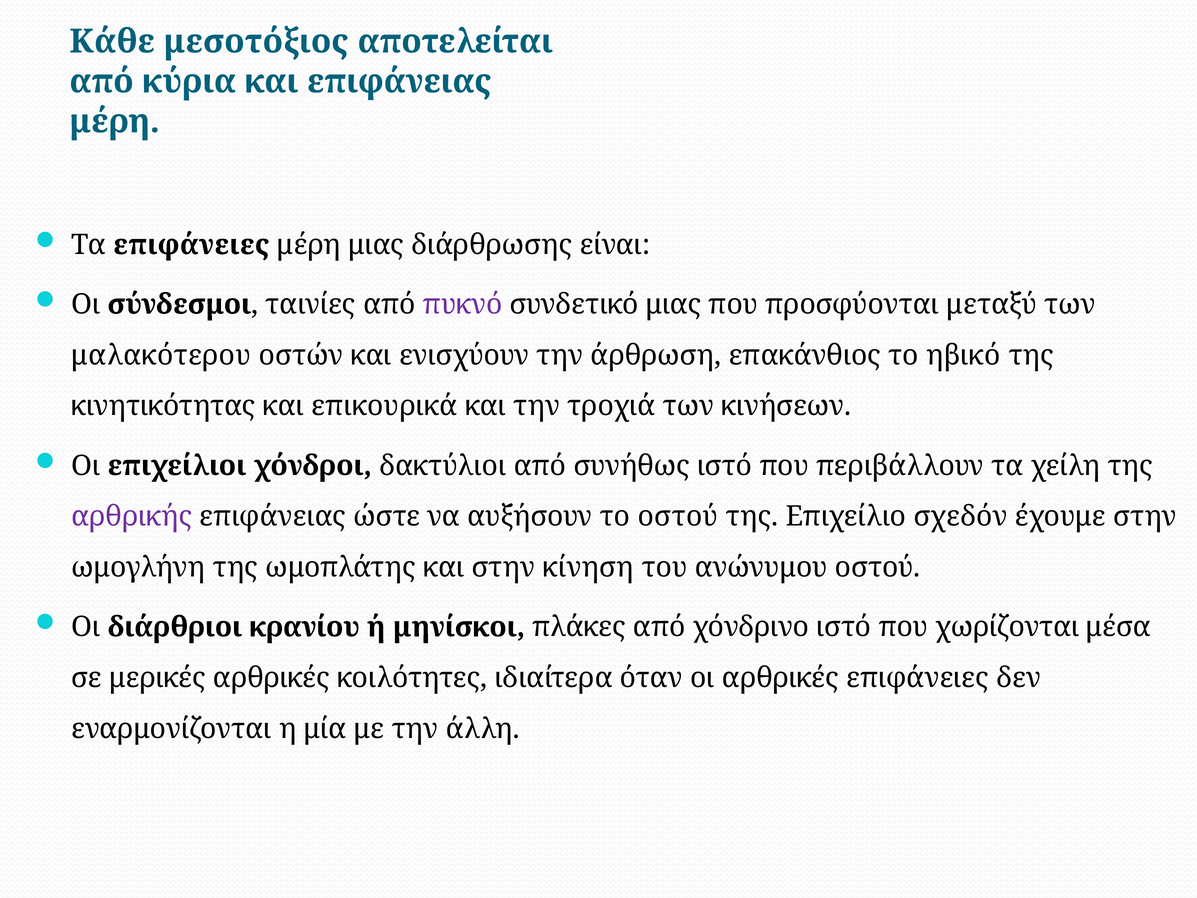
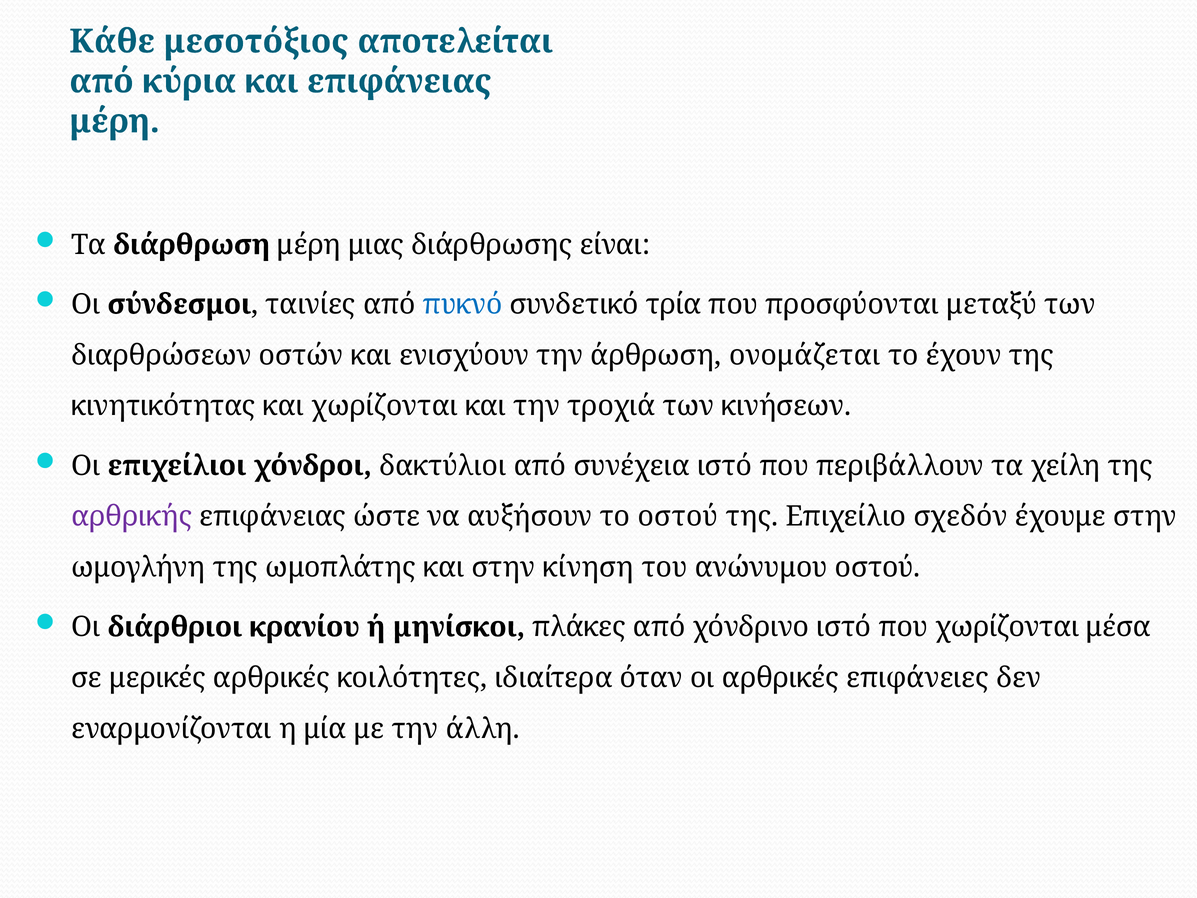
Τα επιφάνειες: επιφάνειες -> διάρθρωση
πυκνό colour: purple -> blue
συνδετικό μιας: μιας -> τρία
μαλακότερου: μαλακότερου -> διαρθρώσεων
επακάνθιος: επακάνθιος -> ονομάζεται
ηβικό: ηβικό -> έχουν
και επικουρικά: επικουρικά -> χωρίζονται
συνήθως: συνήθως -> συνέχεια
